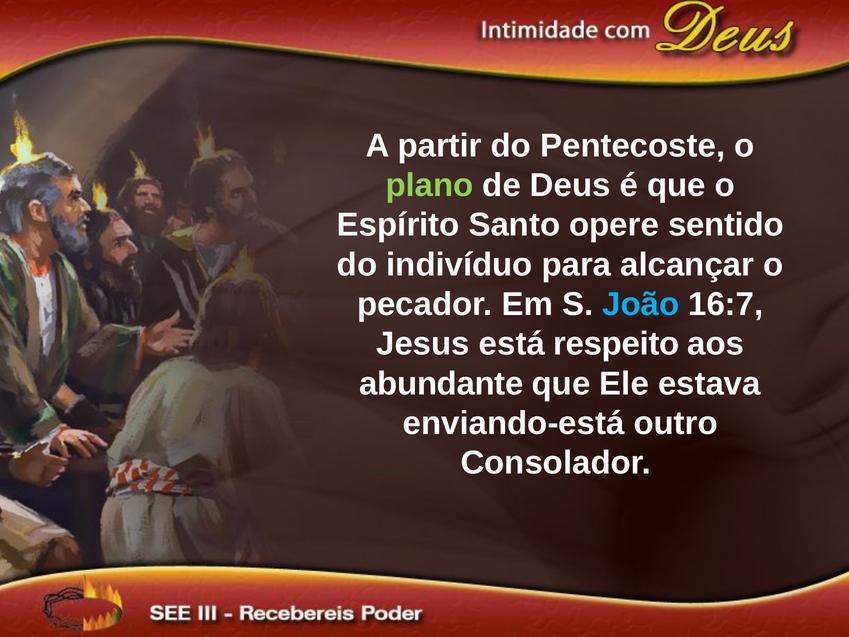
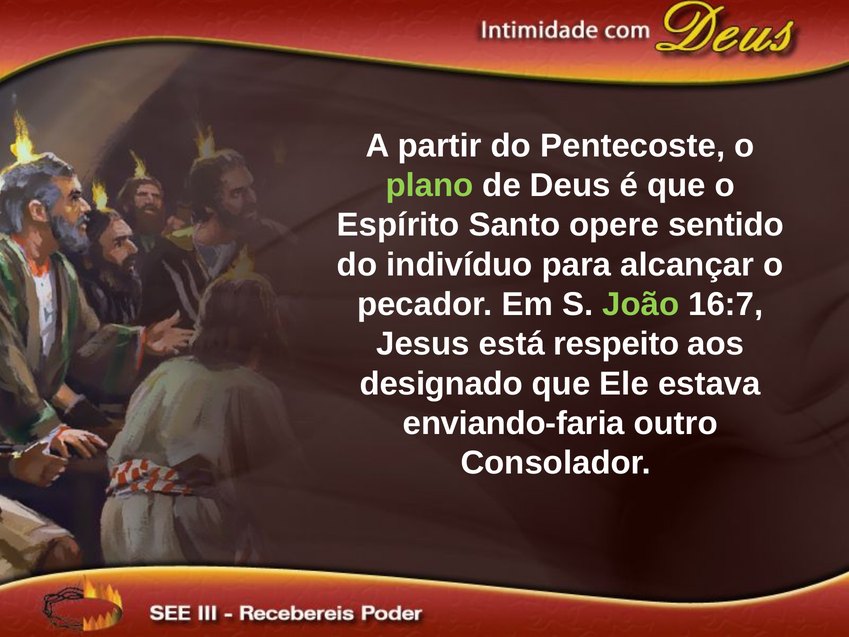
João colour: light blue -> light green
abundante: abundante -> designado
enviando-está: enviando-está -> enviando-faria
